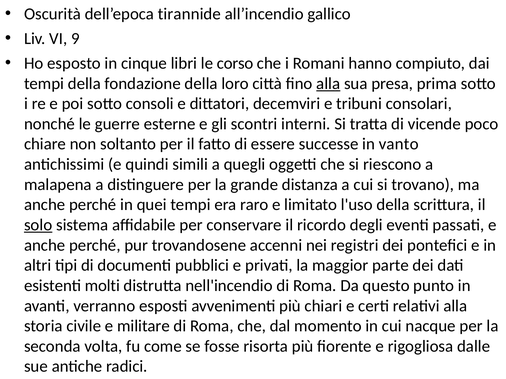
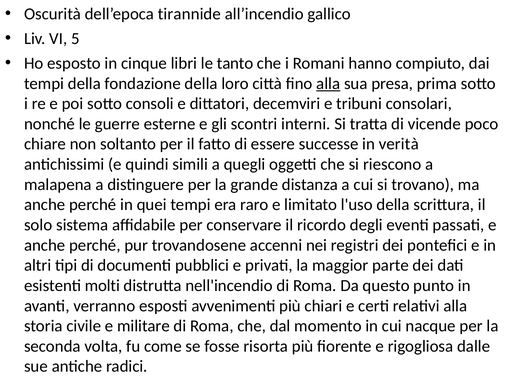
9: 9 -> 5
corso: corso -> tanto
vanto: vanto -> verità
solo underline: present -> none
